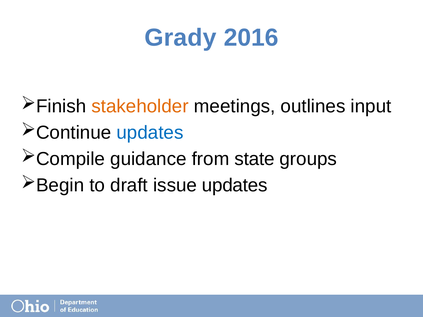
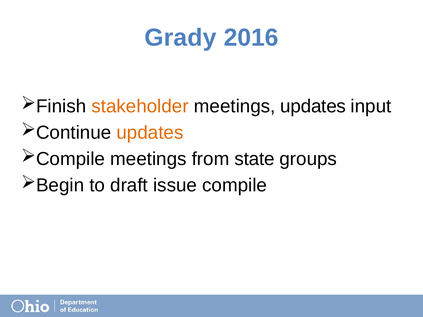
meetings outlines: outlines -> updates
updates at (150, 133) colour: blue -> orange
guidance at (148, 159): guidance -> meetings
issue updates: updates -> compile
